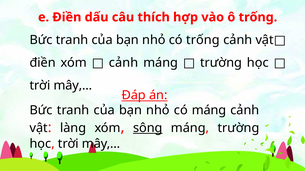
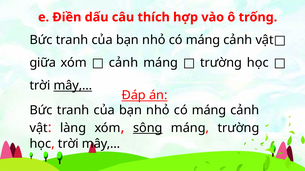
trống at (203, 40): trống -> máng
điền at (43, 63): điền -> giữa
mây,… at (73, 86) underline: none -> present
